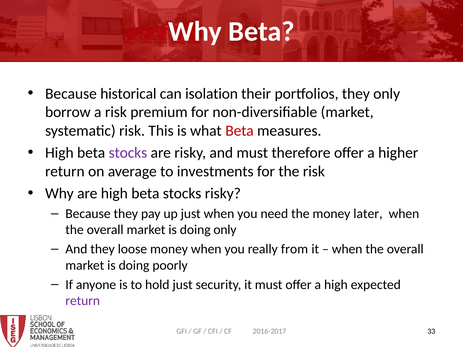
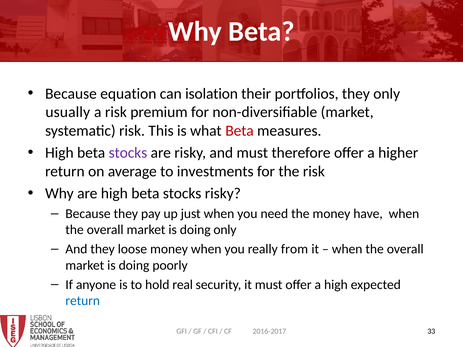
historical: historical -> equation
borrow: borrow -> usually
later: later -> have
hold just: just -> real
return at (83, 301) colour: purple -> blue
